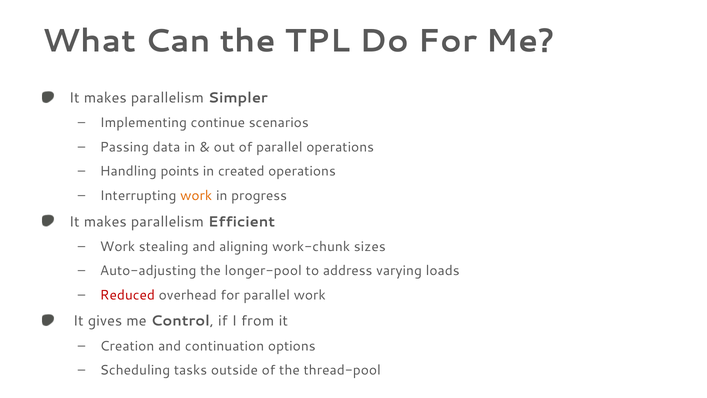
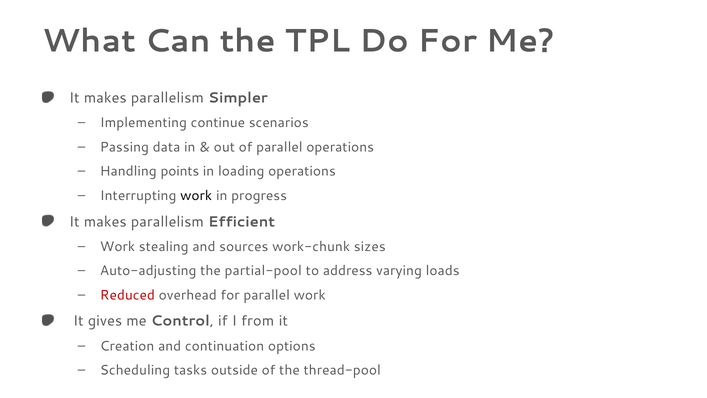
created: created -> loading
work at (196, 196) colour: orange -> black
aligning: aligning -> sources
longer-pool: longer-pool -> partial-pool
